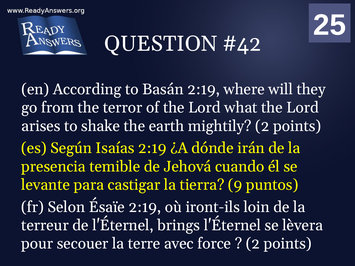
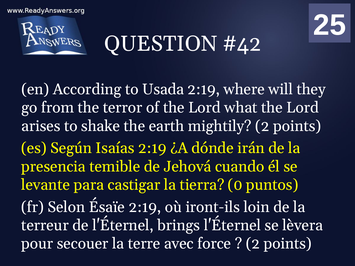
Basán: Basán -> Usada
9: 9 -> 0
